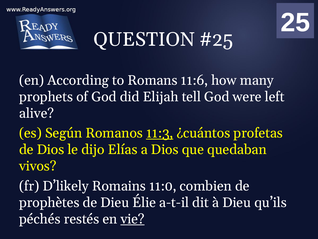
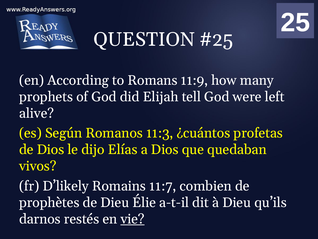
11:6: 11:6 -> 11:9
11:3 underline: present -> none
11:0: 11:0 -> 11:7
péchés: péchés -> darnos
